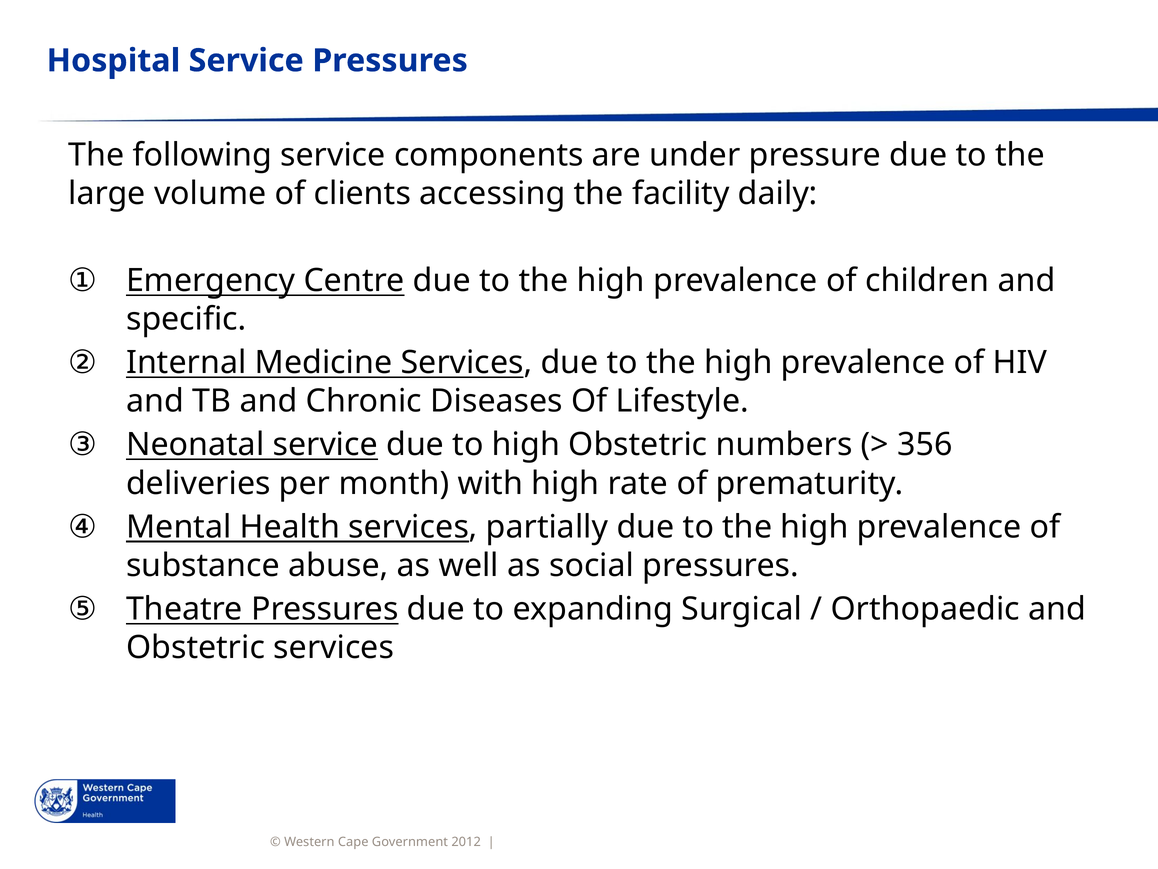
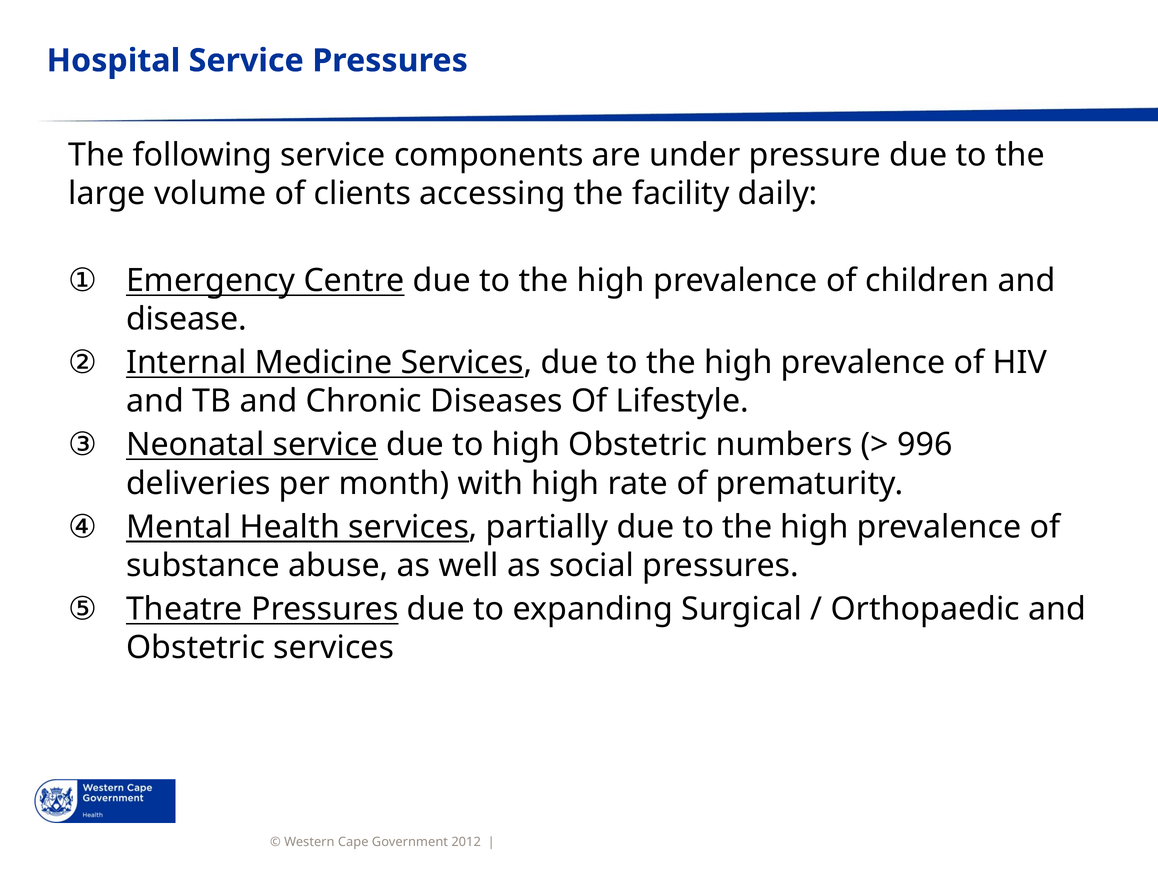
specific: specific -> disease
356: 356 -> 996
